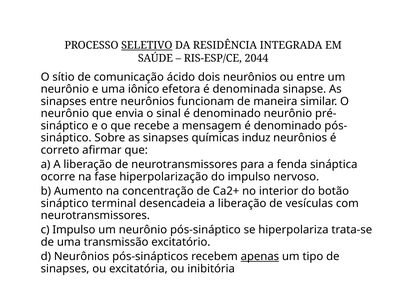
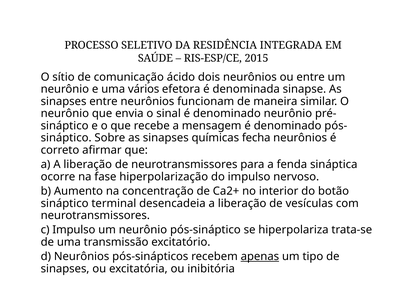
SELETIVO underline: present -> none
2044: 2044 -> 2015
iônico: iônico -> vários
induz: induz -> fecha
